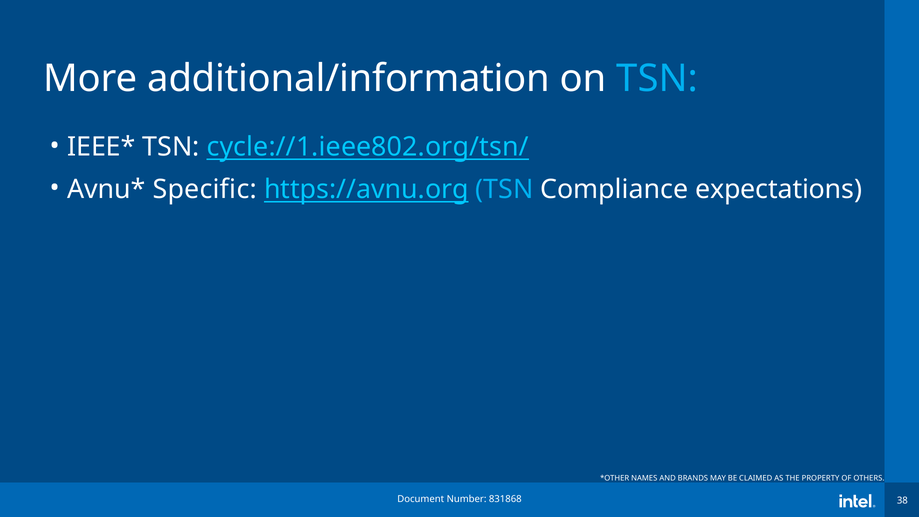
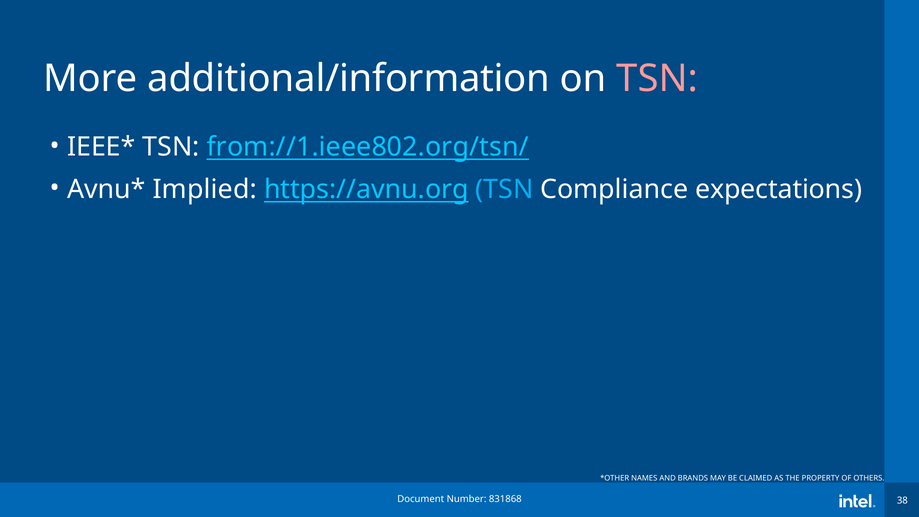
TSN at (657, 79) colour: light blue -> pink
cycle://1.ieee802.org/tsn/: cycle://1.ieee802.org/tsn/ -> from://1.ieee802.org/tsn/
Specific: Specific -> Implied
